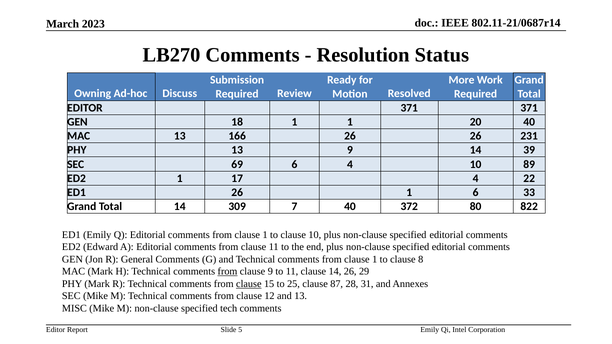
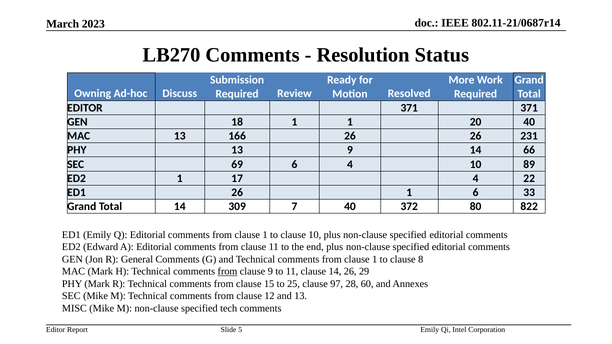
39: 39 -> 66
clause at (249, 284) underline: present -> none
87: 87 -> 97
31: 31 -> 60
